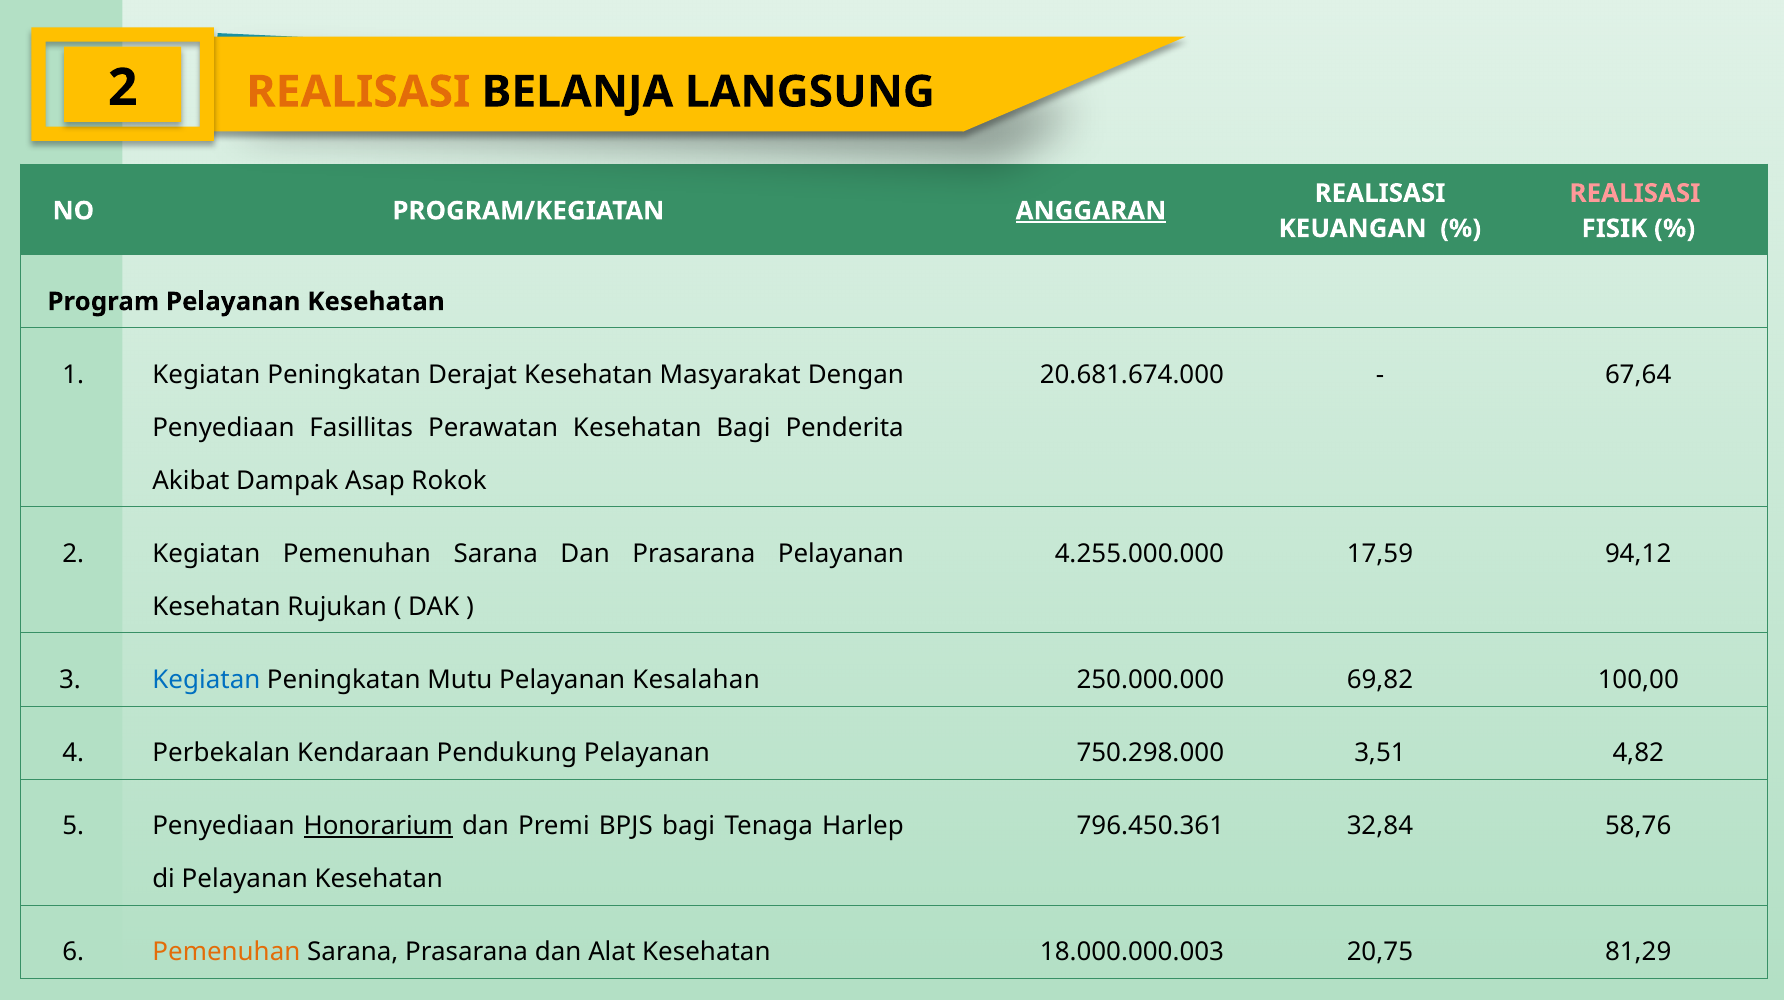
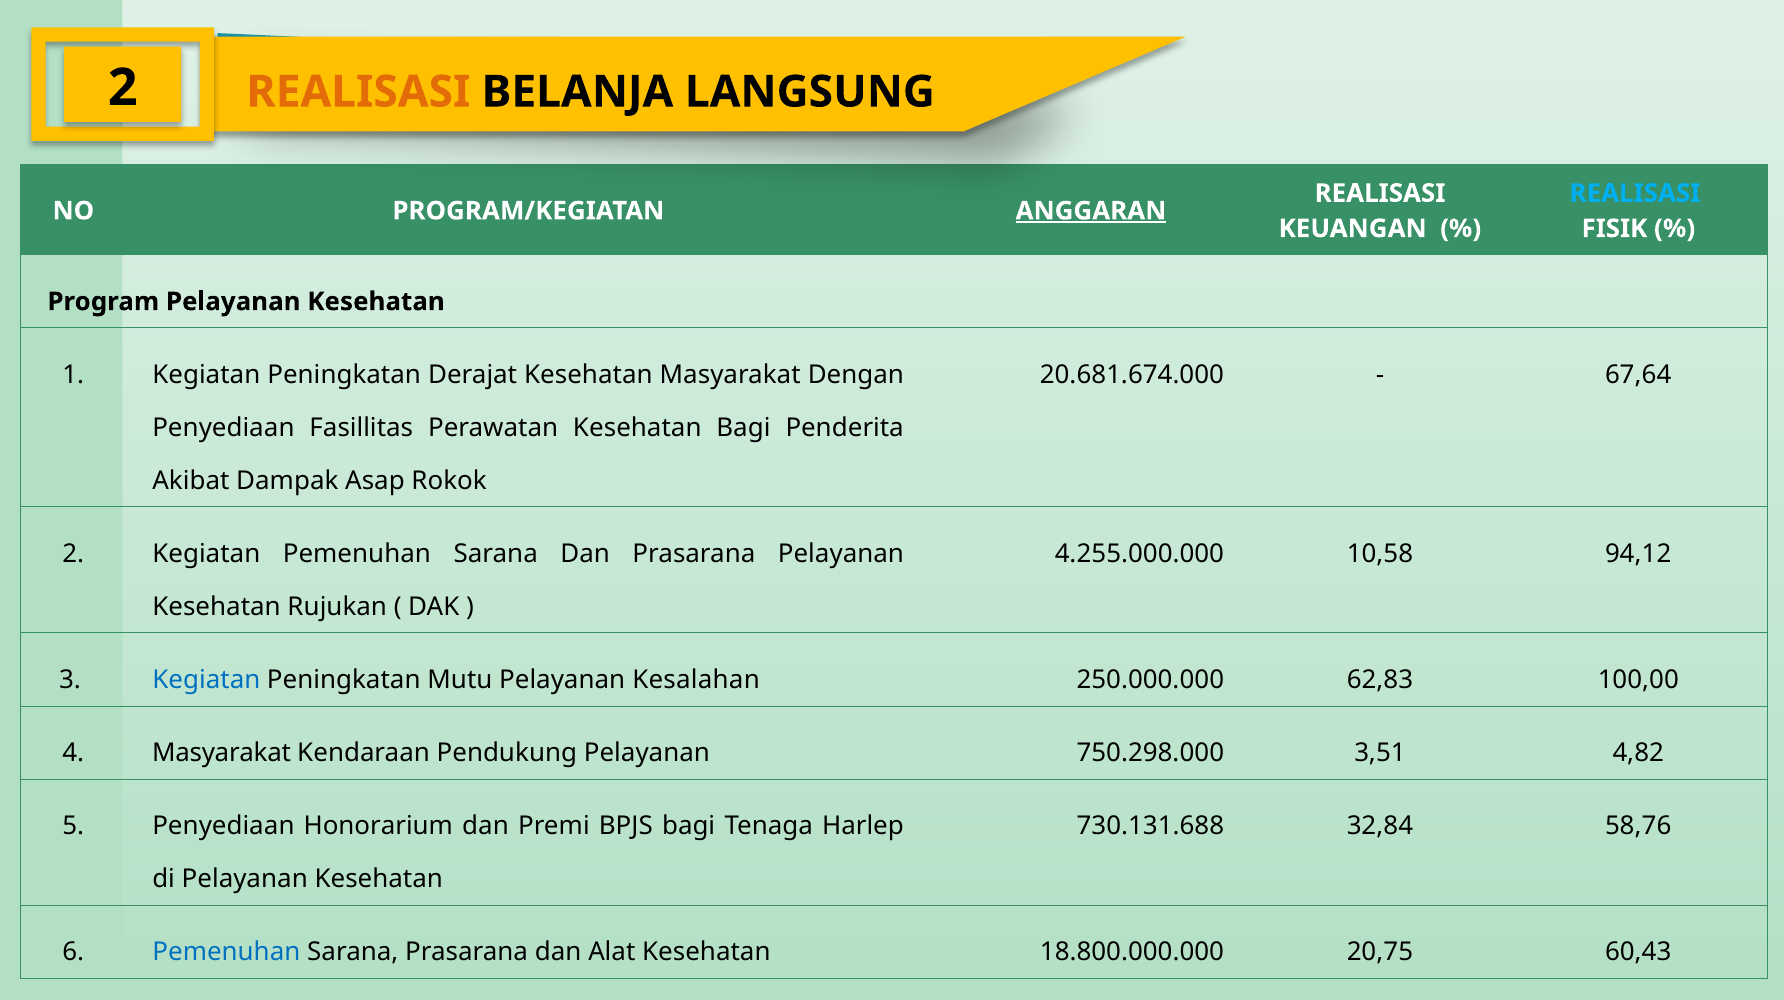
REALISASI at (1635, 193) colour: pink -> light blue
17,59: 17,59 -> 10,58
69,82: 69,82 -> 62,83
4 Perbekalan: Perbekalan -> Masyarakat
Honorarium underline: present -> none
796.450.361: 796.450.361 -> 730.131.688
Pemenuhan at (226, 952) colour: orange -> blue
18.000.000.003: 18.000.000.003 -> 18.800.000.000
81,29: 81,29 -> 60,43
